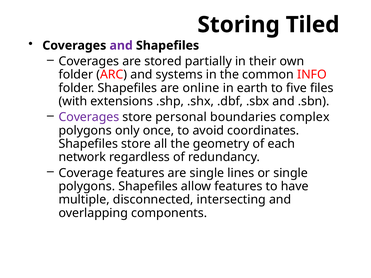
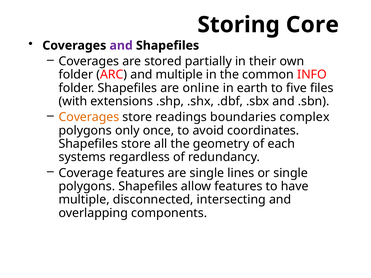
Tiled: Tiled -> Core
and systems: systems -> multiple
Coverages at (89, 117) colour: purple -> orange
personal: personal -> readings
network: network -> systems
